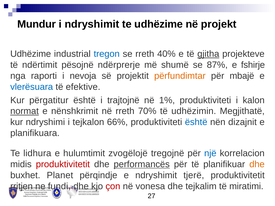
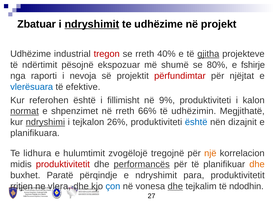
Mundur: Mundur -> Zbatuar
ndryshimit at (92, 24) underline: none -> present
tregon colour: blue -> red
ndërprerje: ndërprerje -> ekspozuar
87%: 87% -> 80%
përfundimtar colour: orange -> red
mbajë: mbajë -> njëjtat
përgatitur: përgatitur -> referohen
trajtojnë: trajtojnë -> fillimisht
1%: 1% -> 9%
nënshkrimit: nënshkrimit -> shpenzimet
70%: 70% -> 66%
ndryshimi underline: none -> present
66%: 66% -> 26%
një colour: blue -> orange
Planet: Planet -> Paratë
tjerë: tjerë -> para
fundi: fundi -> vlera
çon colour: red -> blue
dhe at (175, 186) underline: none -> present
miratimi: miratimi -> ndodhin
